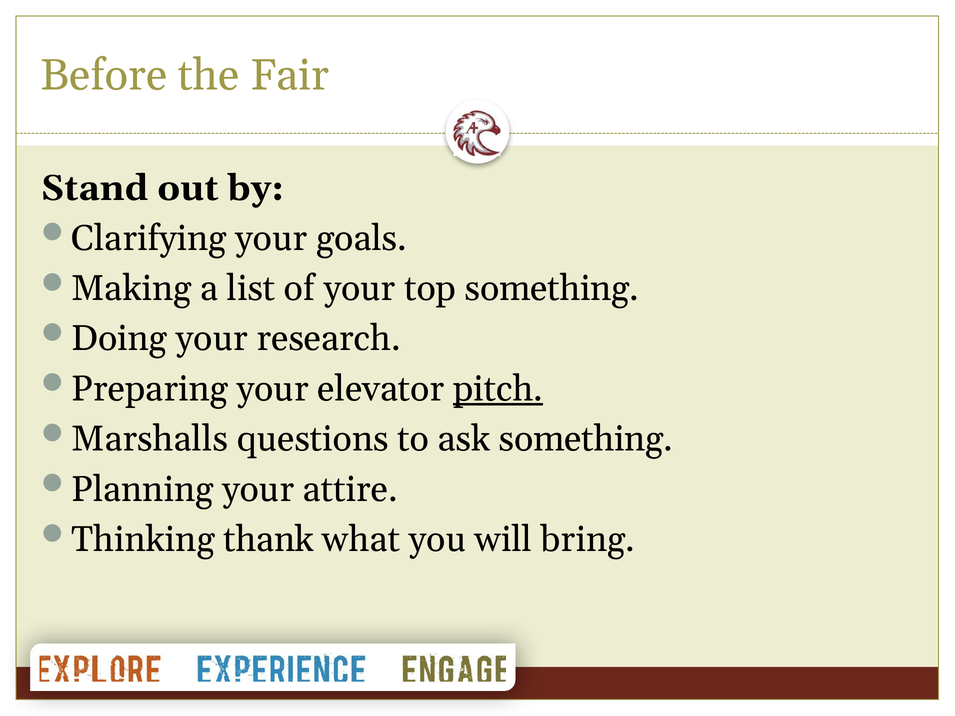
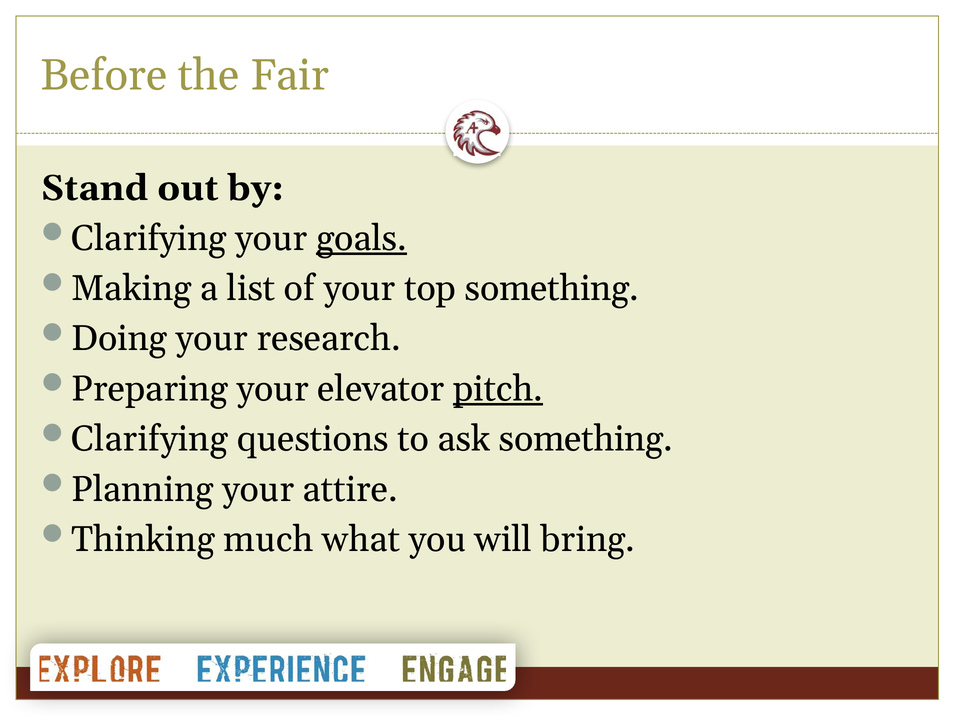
goals underline: none -> present
Marshalls at (150, 439): Marshalls -> Clarifying
thank: thank -> much
